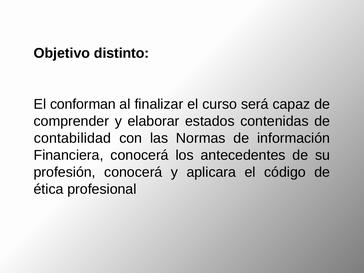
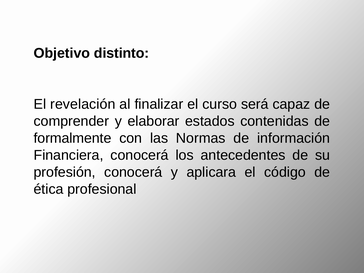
conforman: conforman -> revelación
contabilidad: contabilidad -> formalmente
